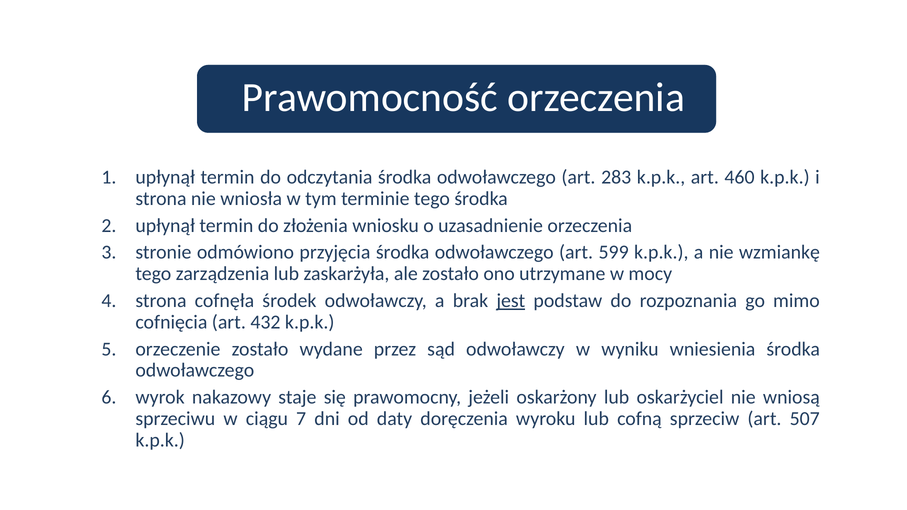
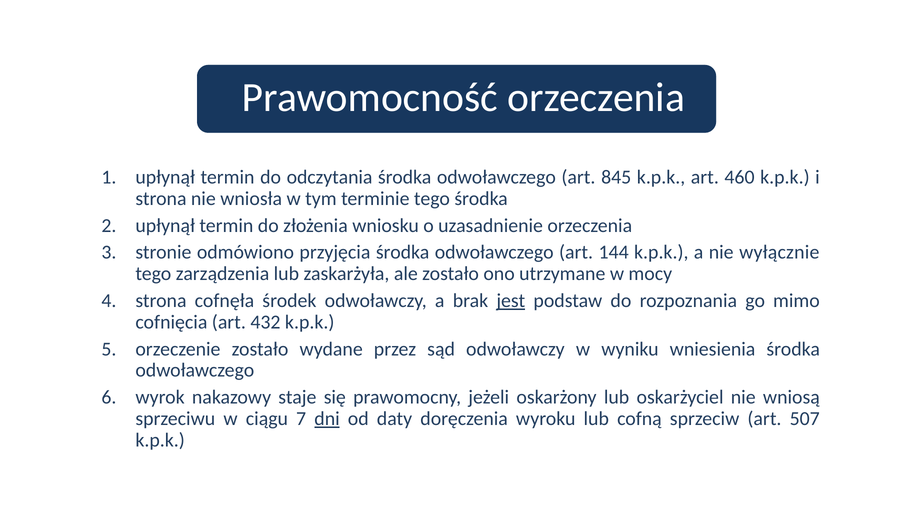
283: 283 -> 845
599: 599 -> 144
wzmiankę: wzmiankę -> wyłącznie
dni underline: none -> present
